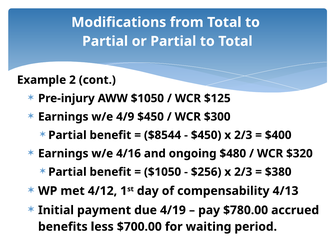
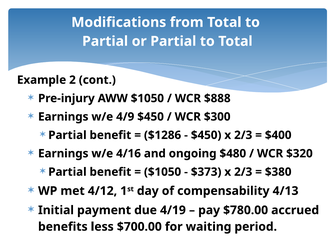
$125: $125 -> $888
$8544: $8544 -> $1286
$256: $256 -> $373
